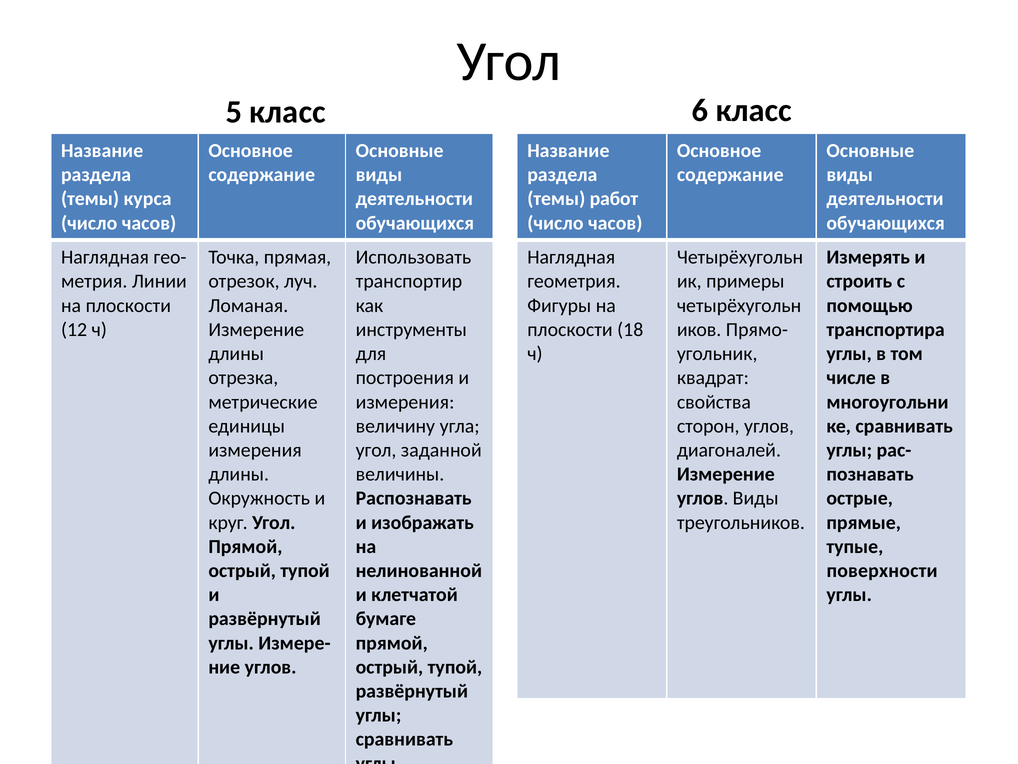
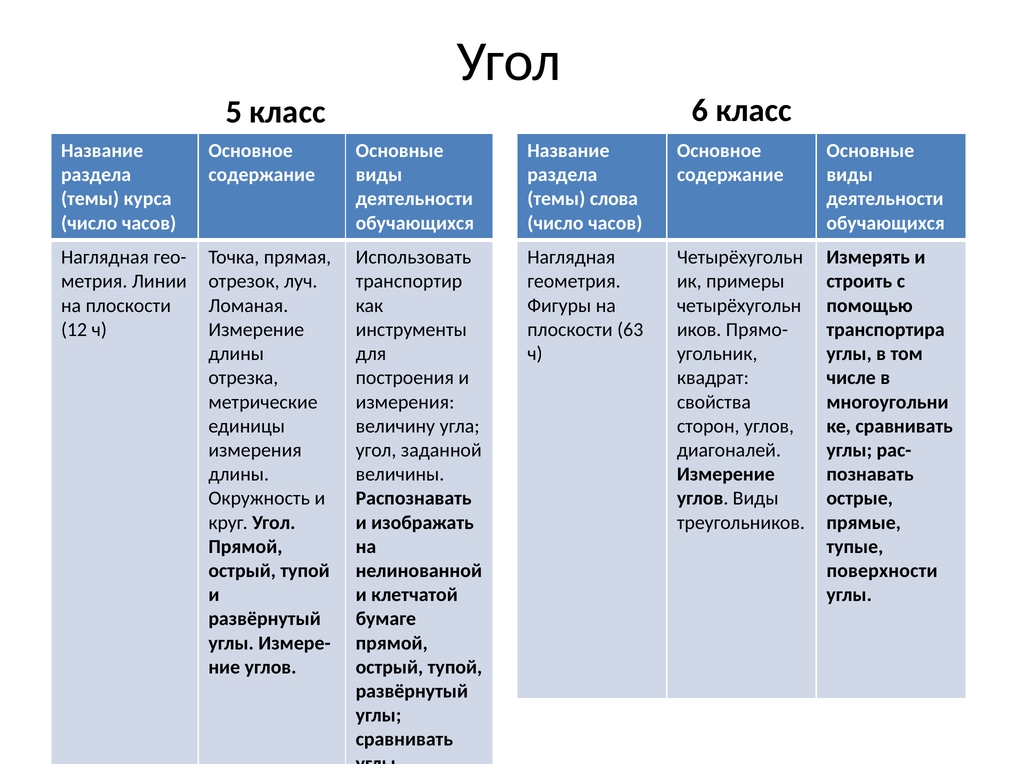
работ: работ -> слова
18: 18 -> 63
